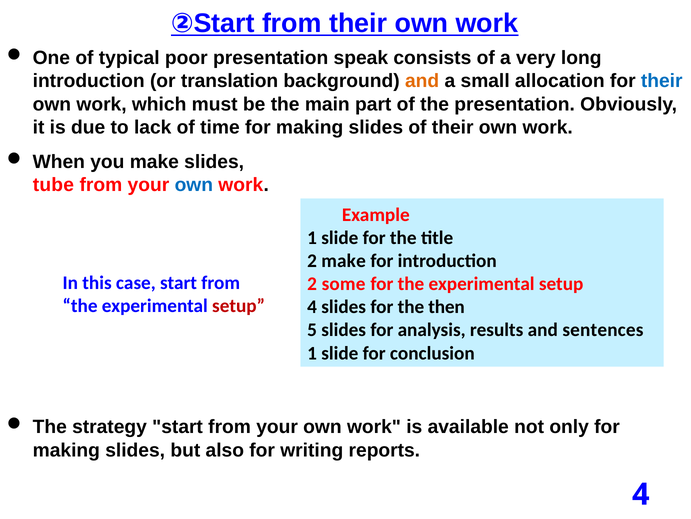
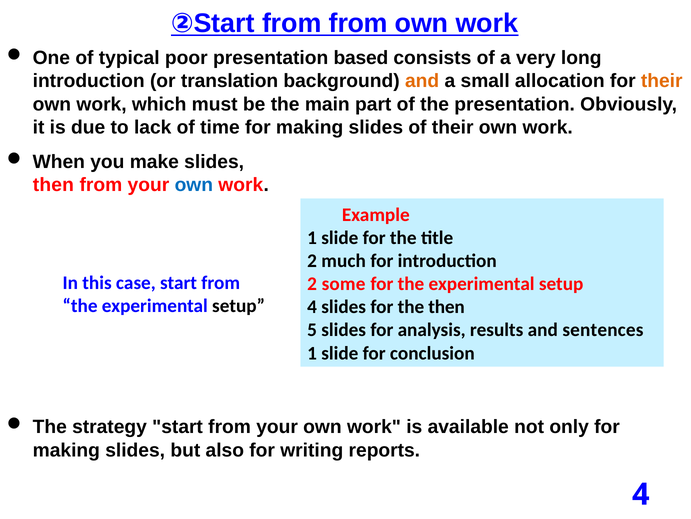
from their: their -> from
speak: speak -> based
their at (662, 81) colour: blue -> orange
tube at (53, 185): tube -> then
2 make: make -> much
setup at (239, 306) colour: red -> black
